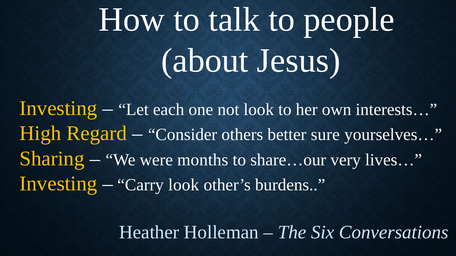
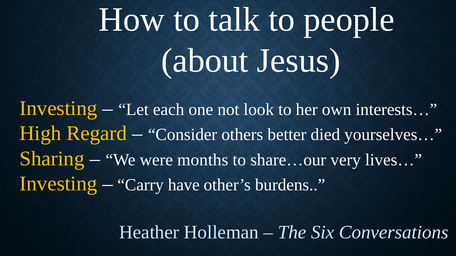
sure: sure -> died
Carry look: look -> have
